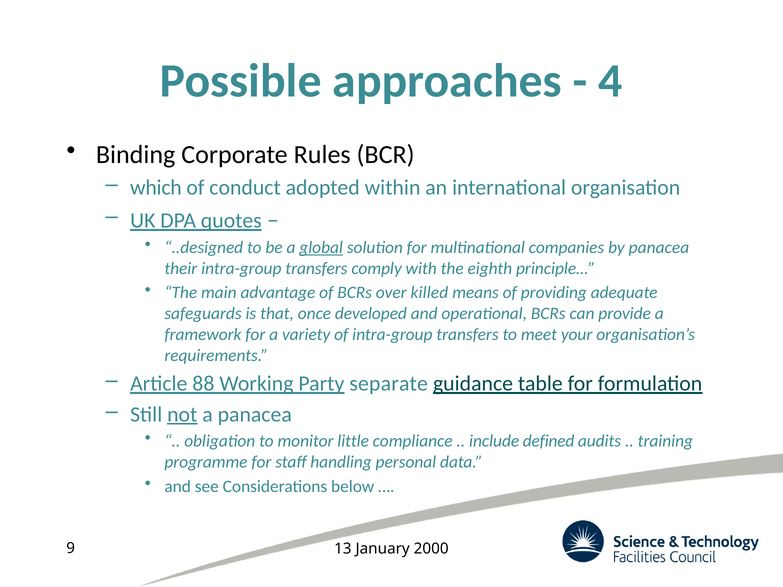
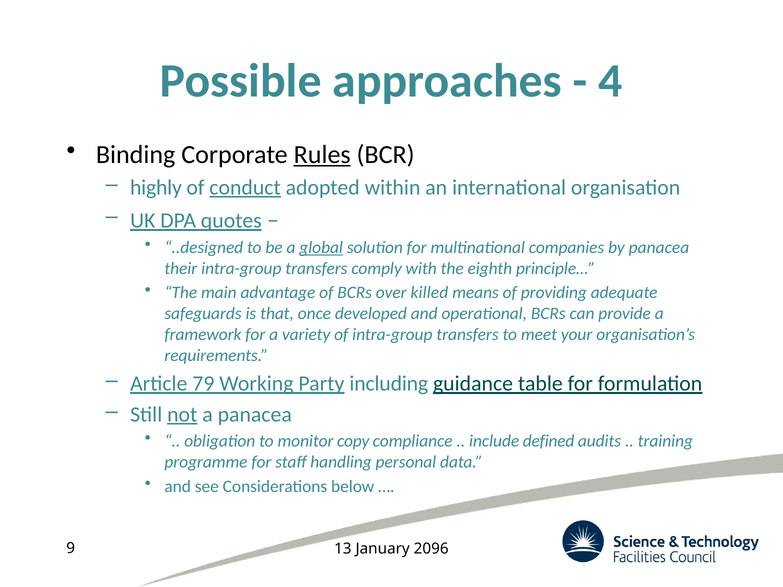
Rules underline: none -> present
which: which -> highly
conduct underline: none -> present
88: 88 -> 79
separate: separate -> including
little: little -> copy
2000: 2000 -> 2096
